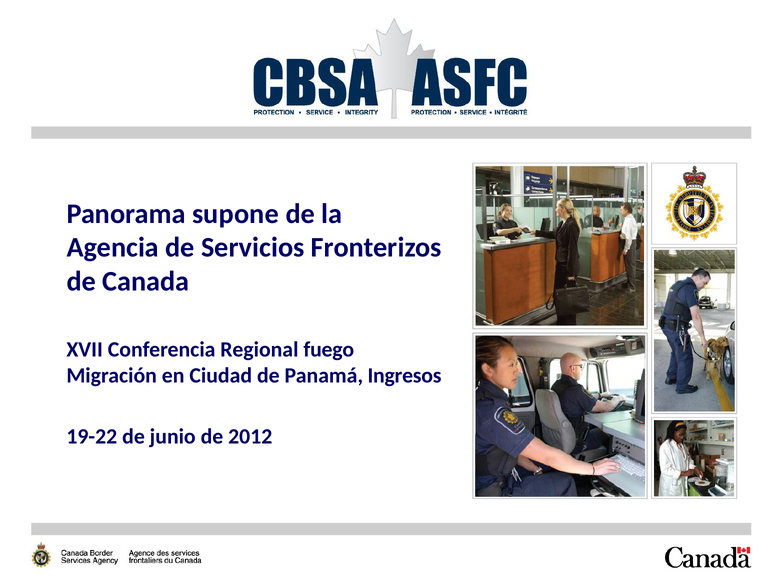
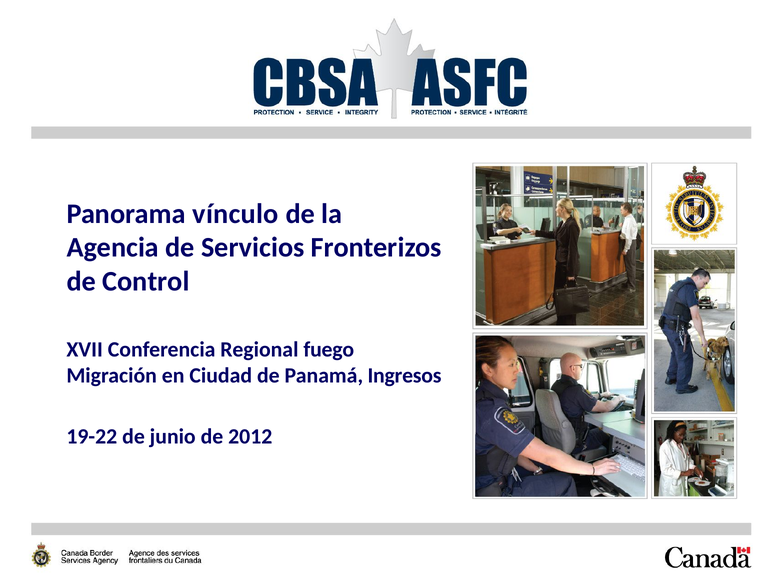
supone: supone -> vínculo
Canada: Canada -> Control
